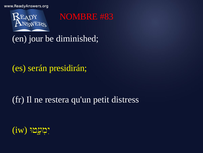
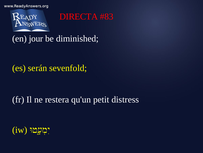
NOMBRE: NOMBRE -> DIRECTA
presidirán: presidirán -> sevenfold
